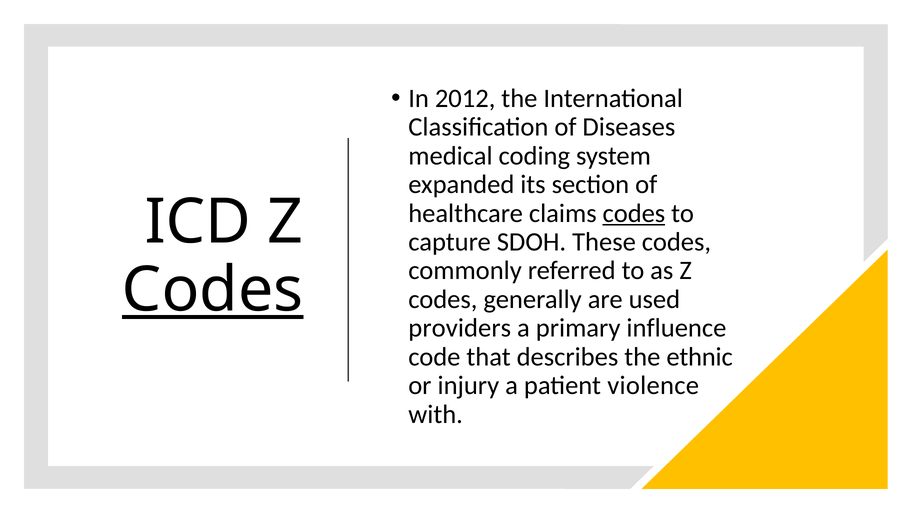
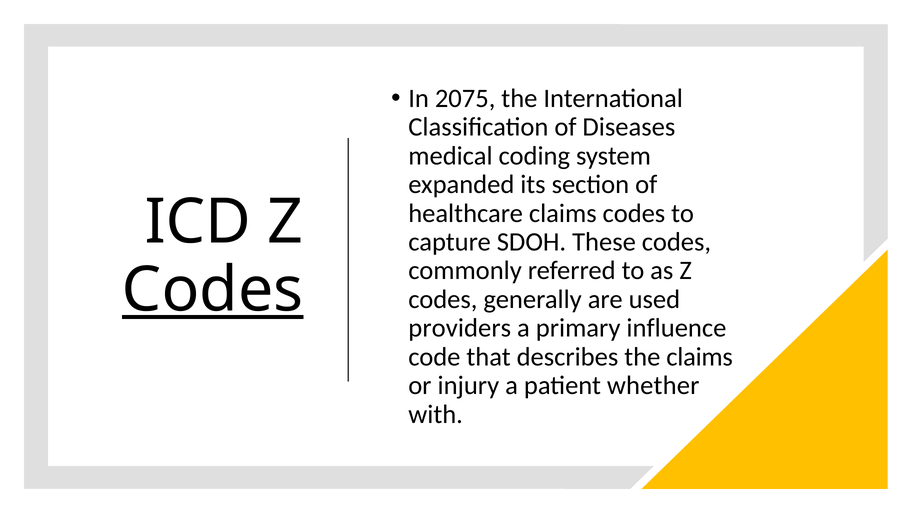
2012: 2012 -> 2075
codes at (634, 213) underline: present -> none
the ethnic: ethnic -> claims
violence: violence -> whether
